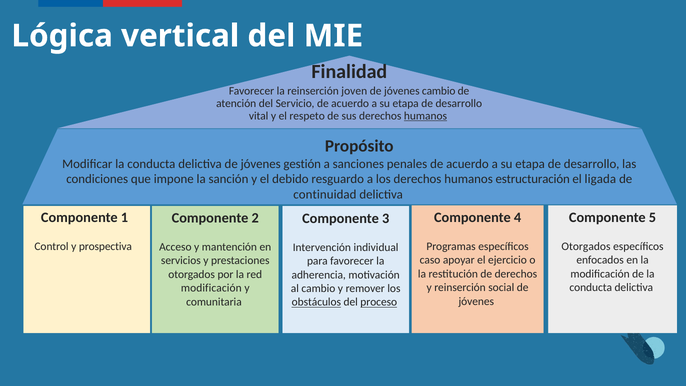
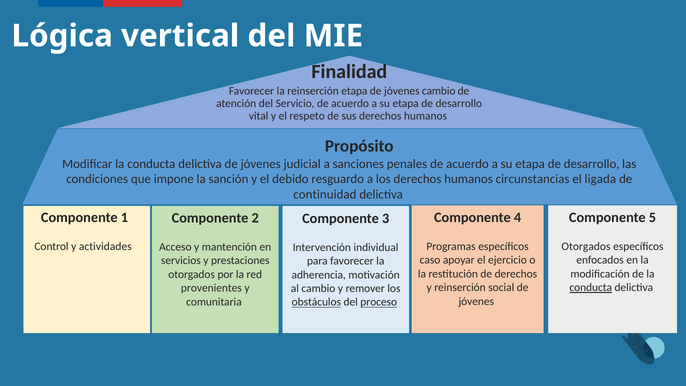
reinserción joven: joven -> etapa
humanos at (425, 116) underline: present -> none
gestión: gestión -> judicial
estructuración: estructuración -> circunstancias
prospectiva: prospectiva -> actividades
conducta at (591, 287) underline: none -> present
modificación at (211, 288): modificación -> provenientes
